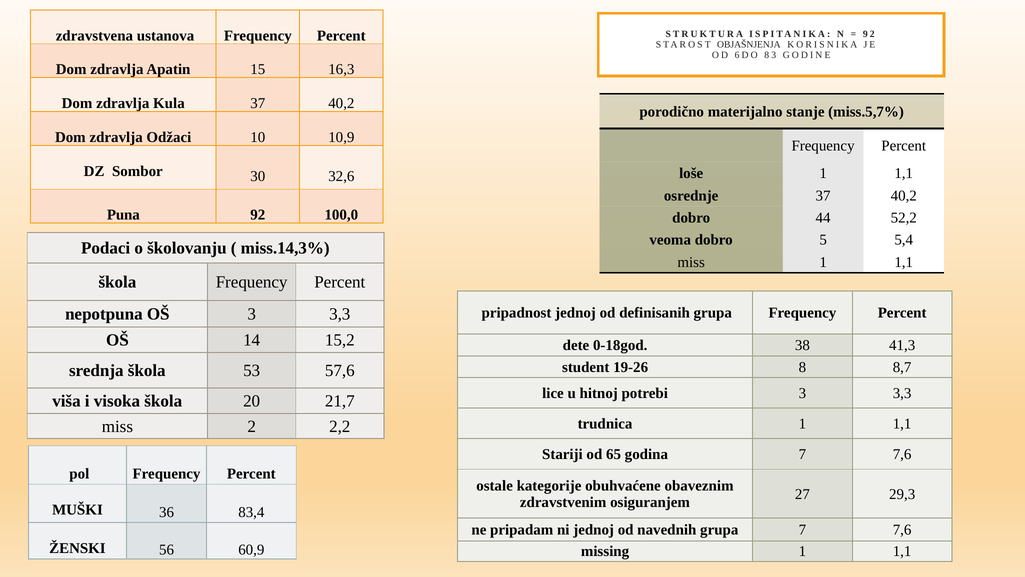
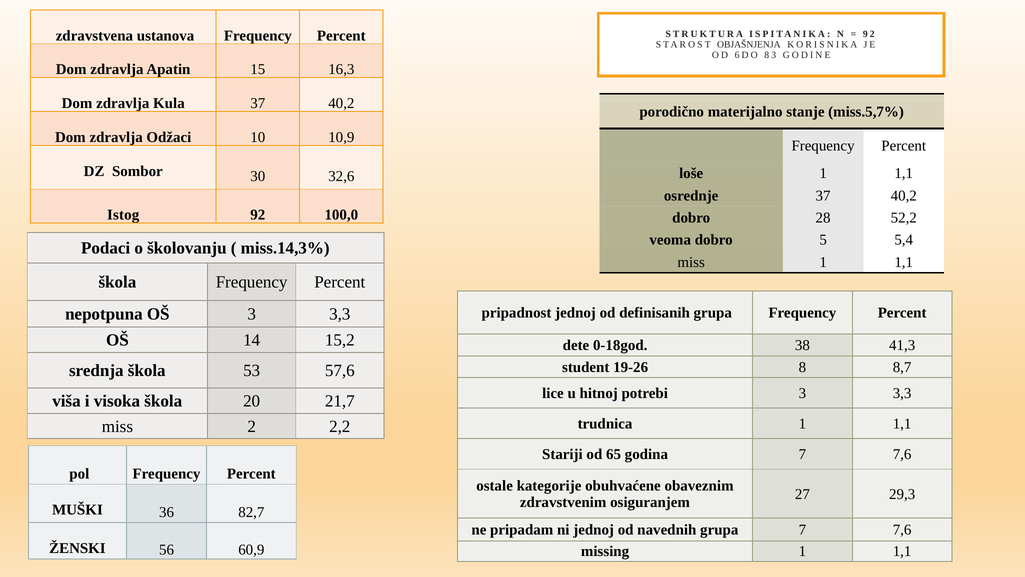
Puna: Puna -> Istog
44: 44 -> 28
83,4: 83,4 -> 82,7
